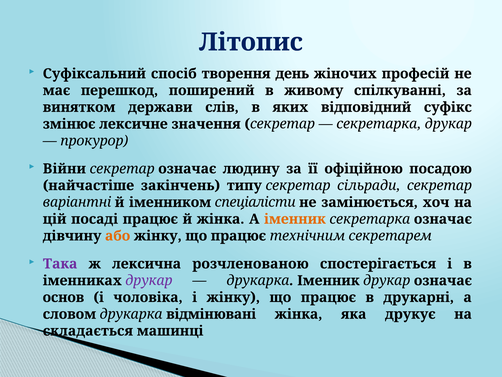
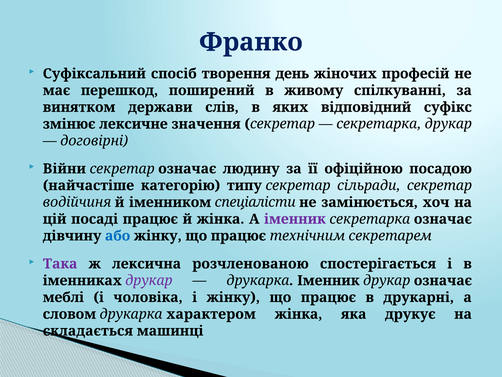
Літопис: Літопис -> Франко
прокурор: прокурор -> договірні
закінчень: закінчень -> категорію
варіантні: варіантні -> водійчиня
іменник at (295, 219) colour: orange -> purple
або colour: orange -> blue
основ: основ -> меблі
відмінювані: відмінювані -> характером
